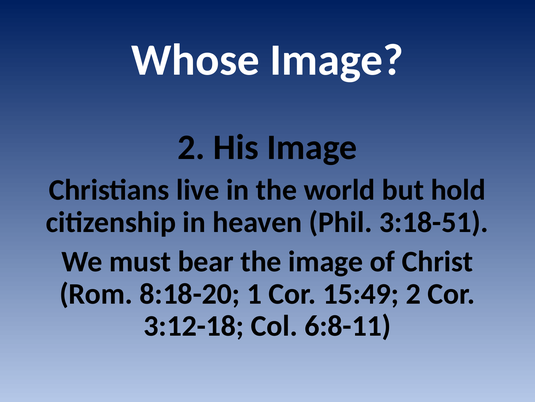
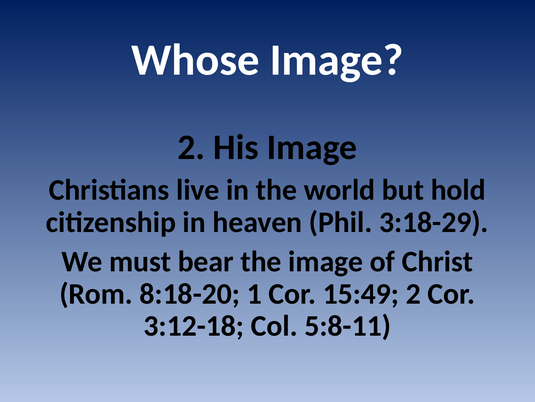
3:18-51: 3:18-51 -> 3:18-29
6:8-11: 6:8-11 -> 5:8-11
